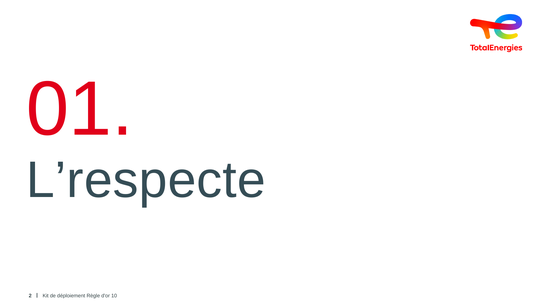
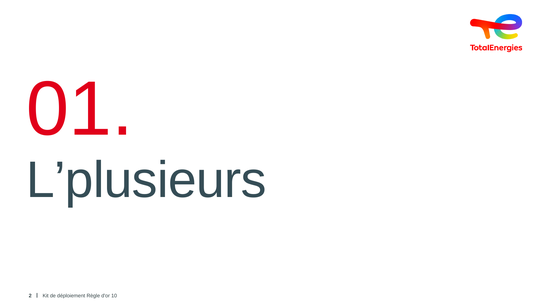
L’respecte: L’respecte -> L’plusieurs
